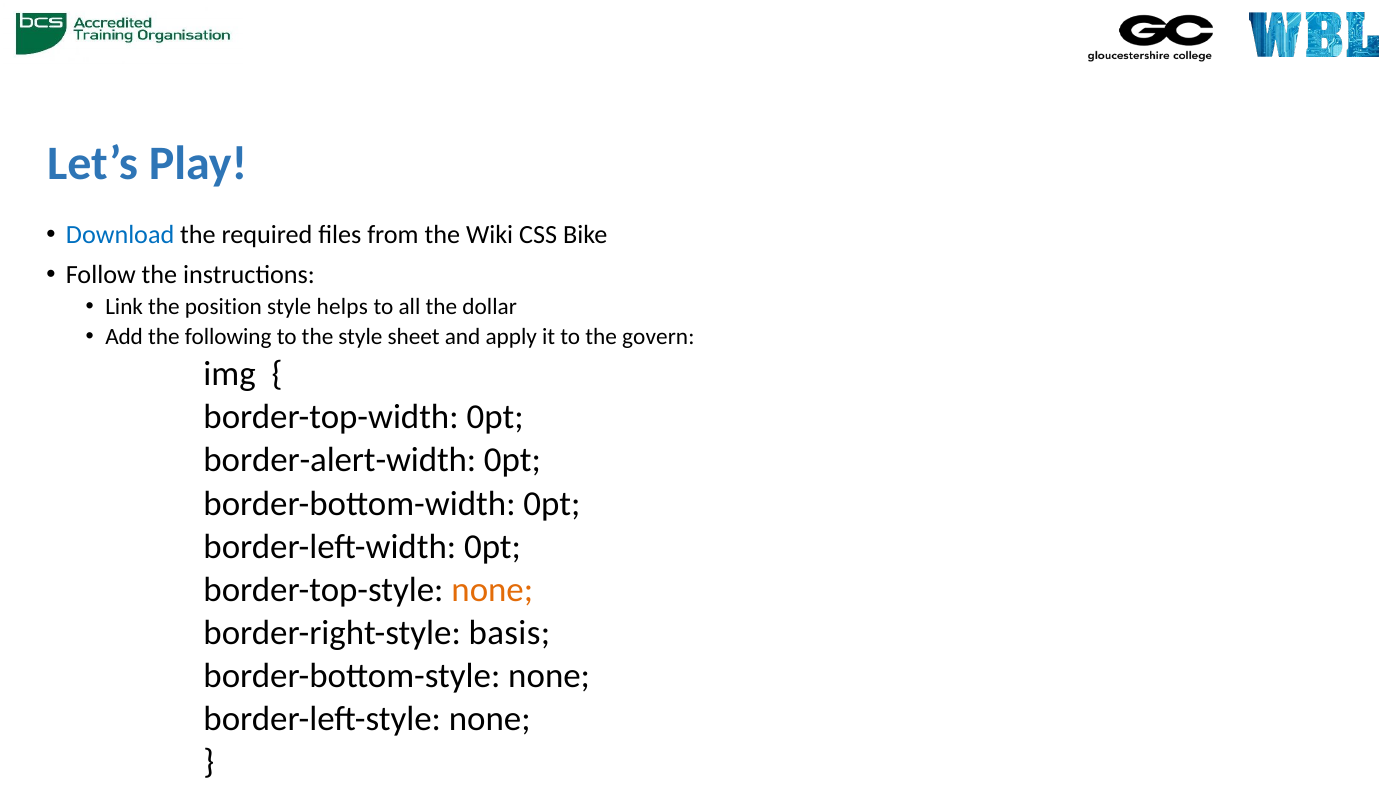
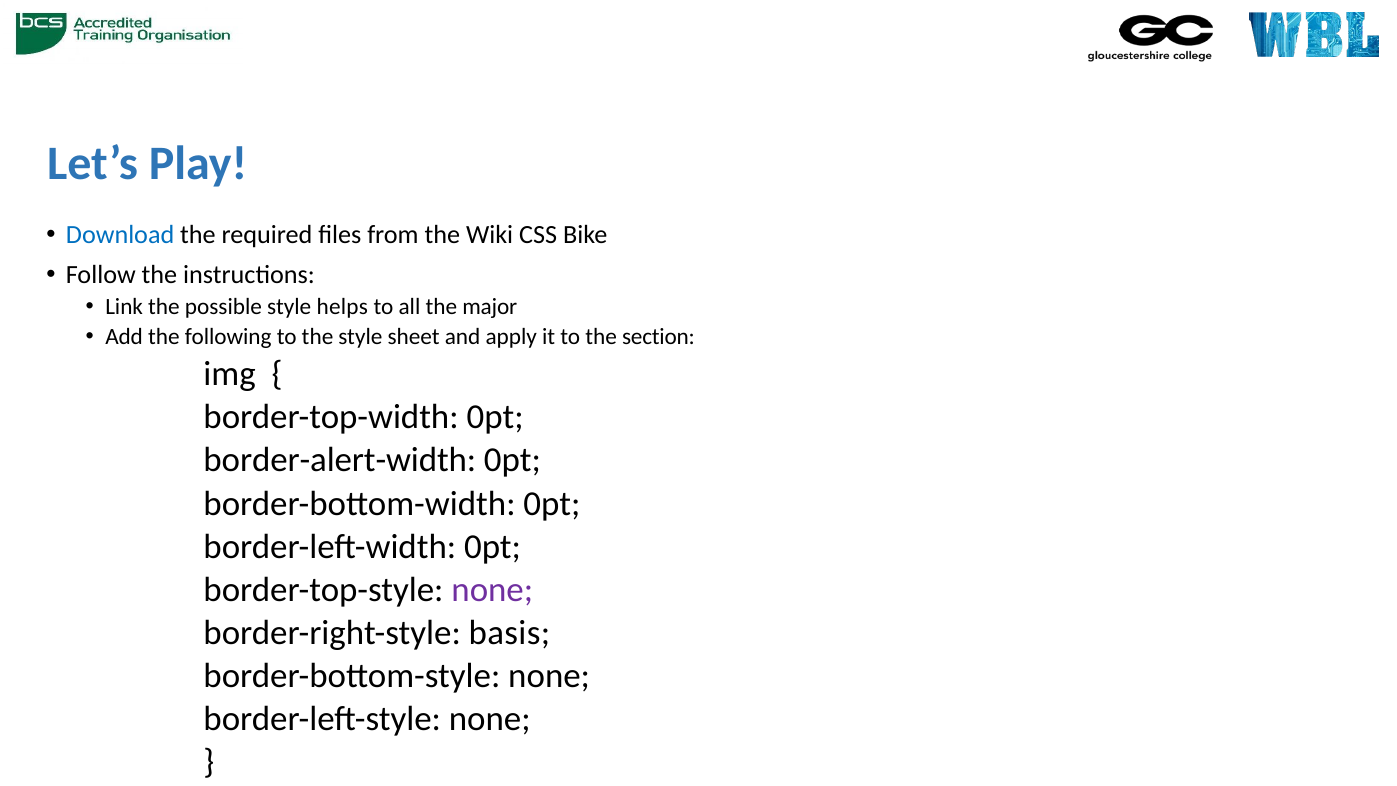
position: position -> possible
dollar: dollar -> major
govern: govern -> section
none at (492, 590) colour: orange -> purple
